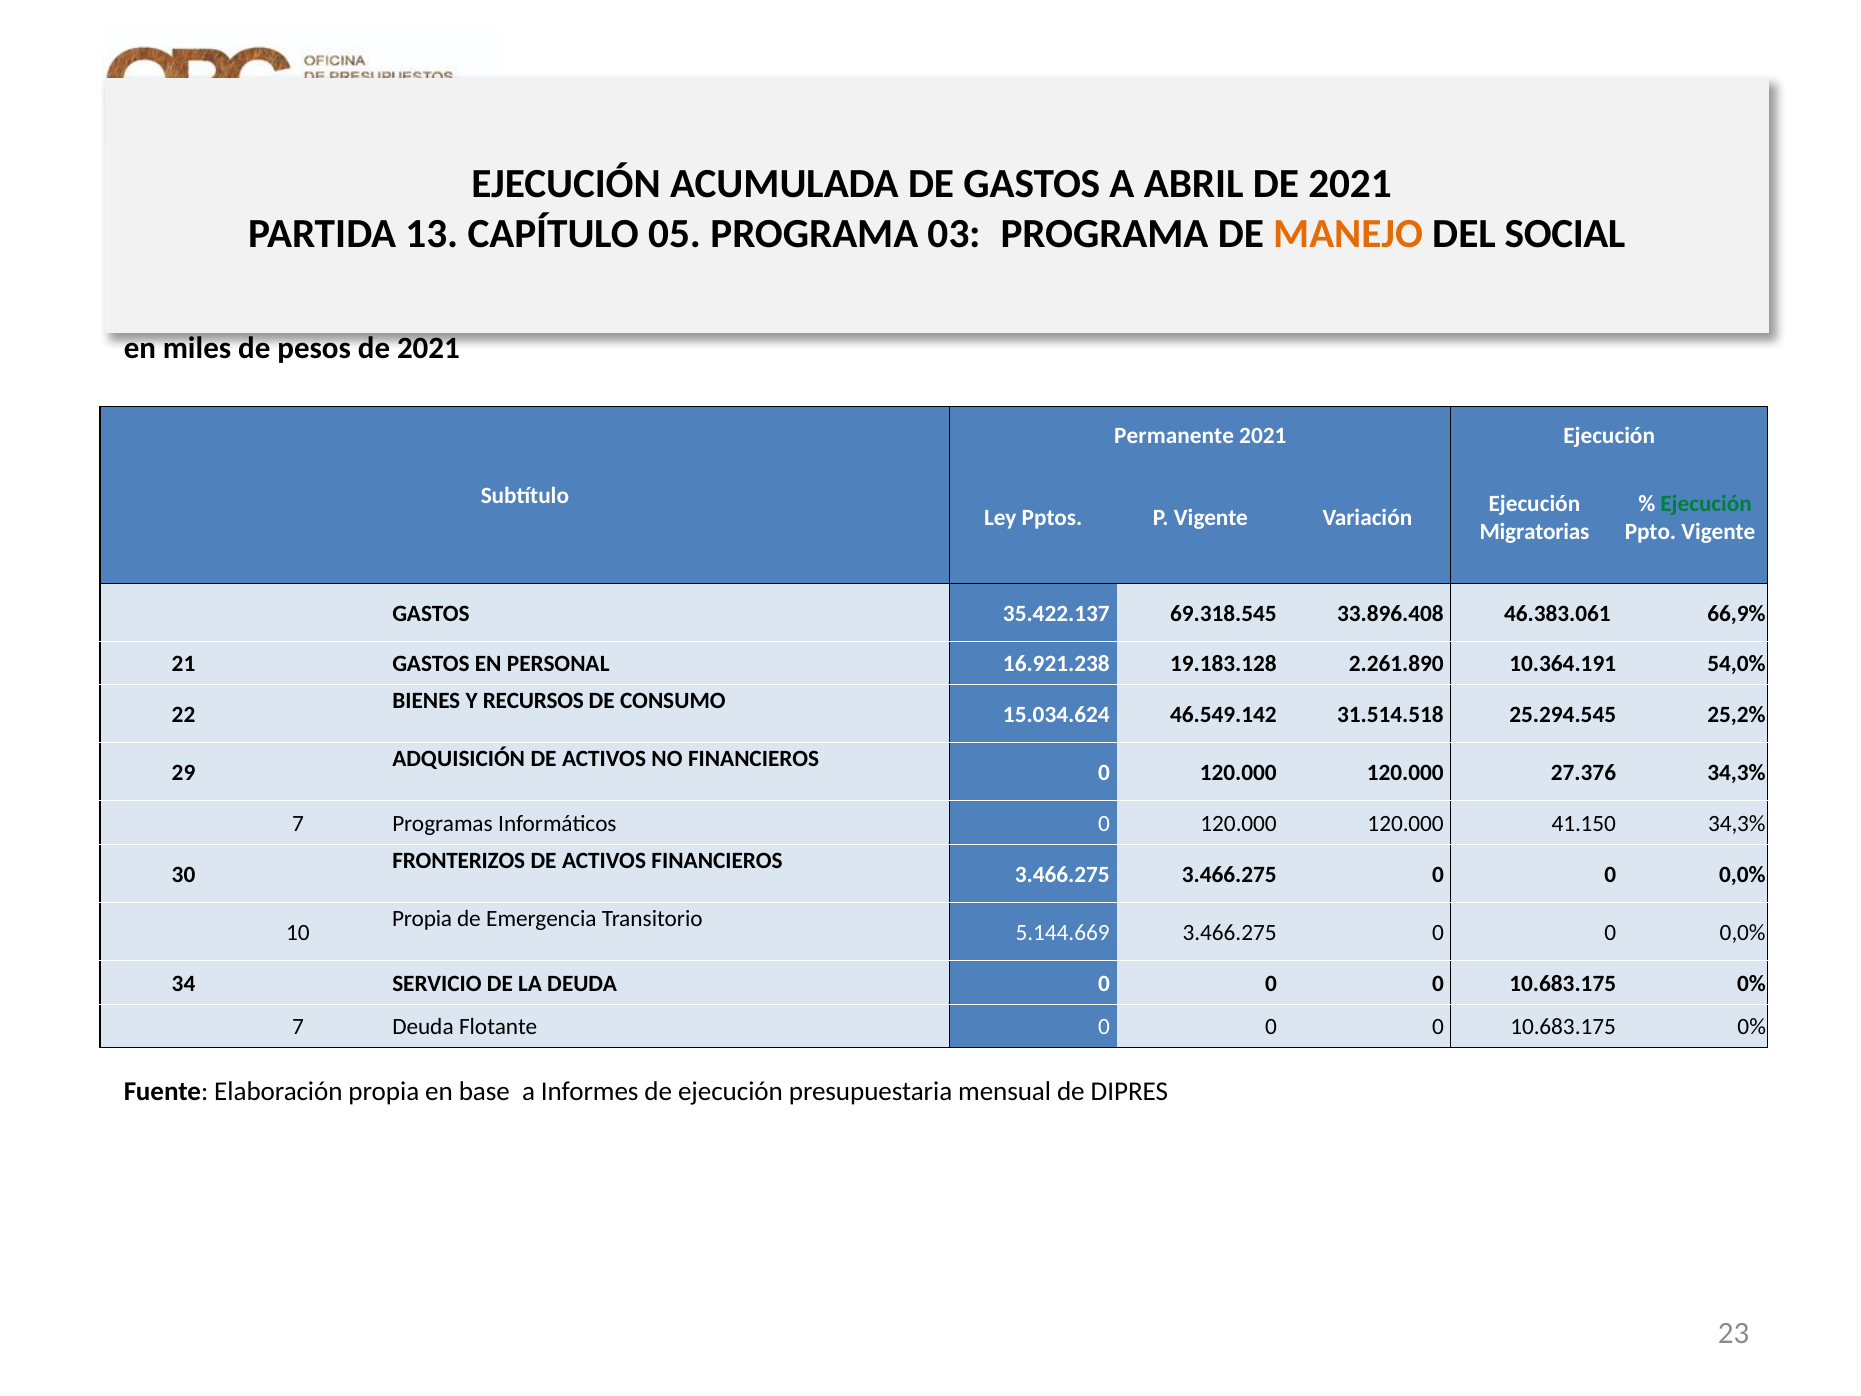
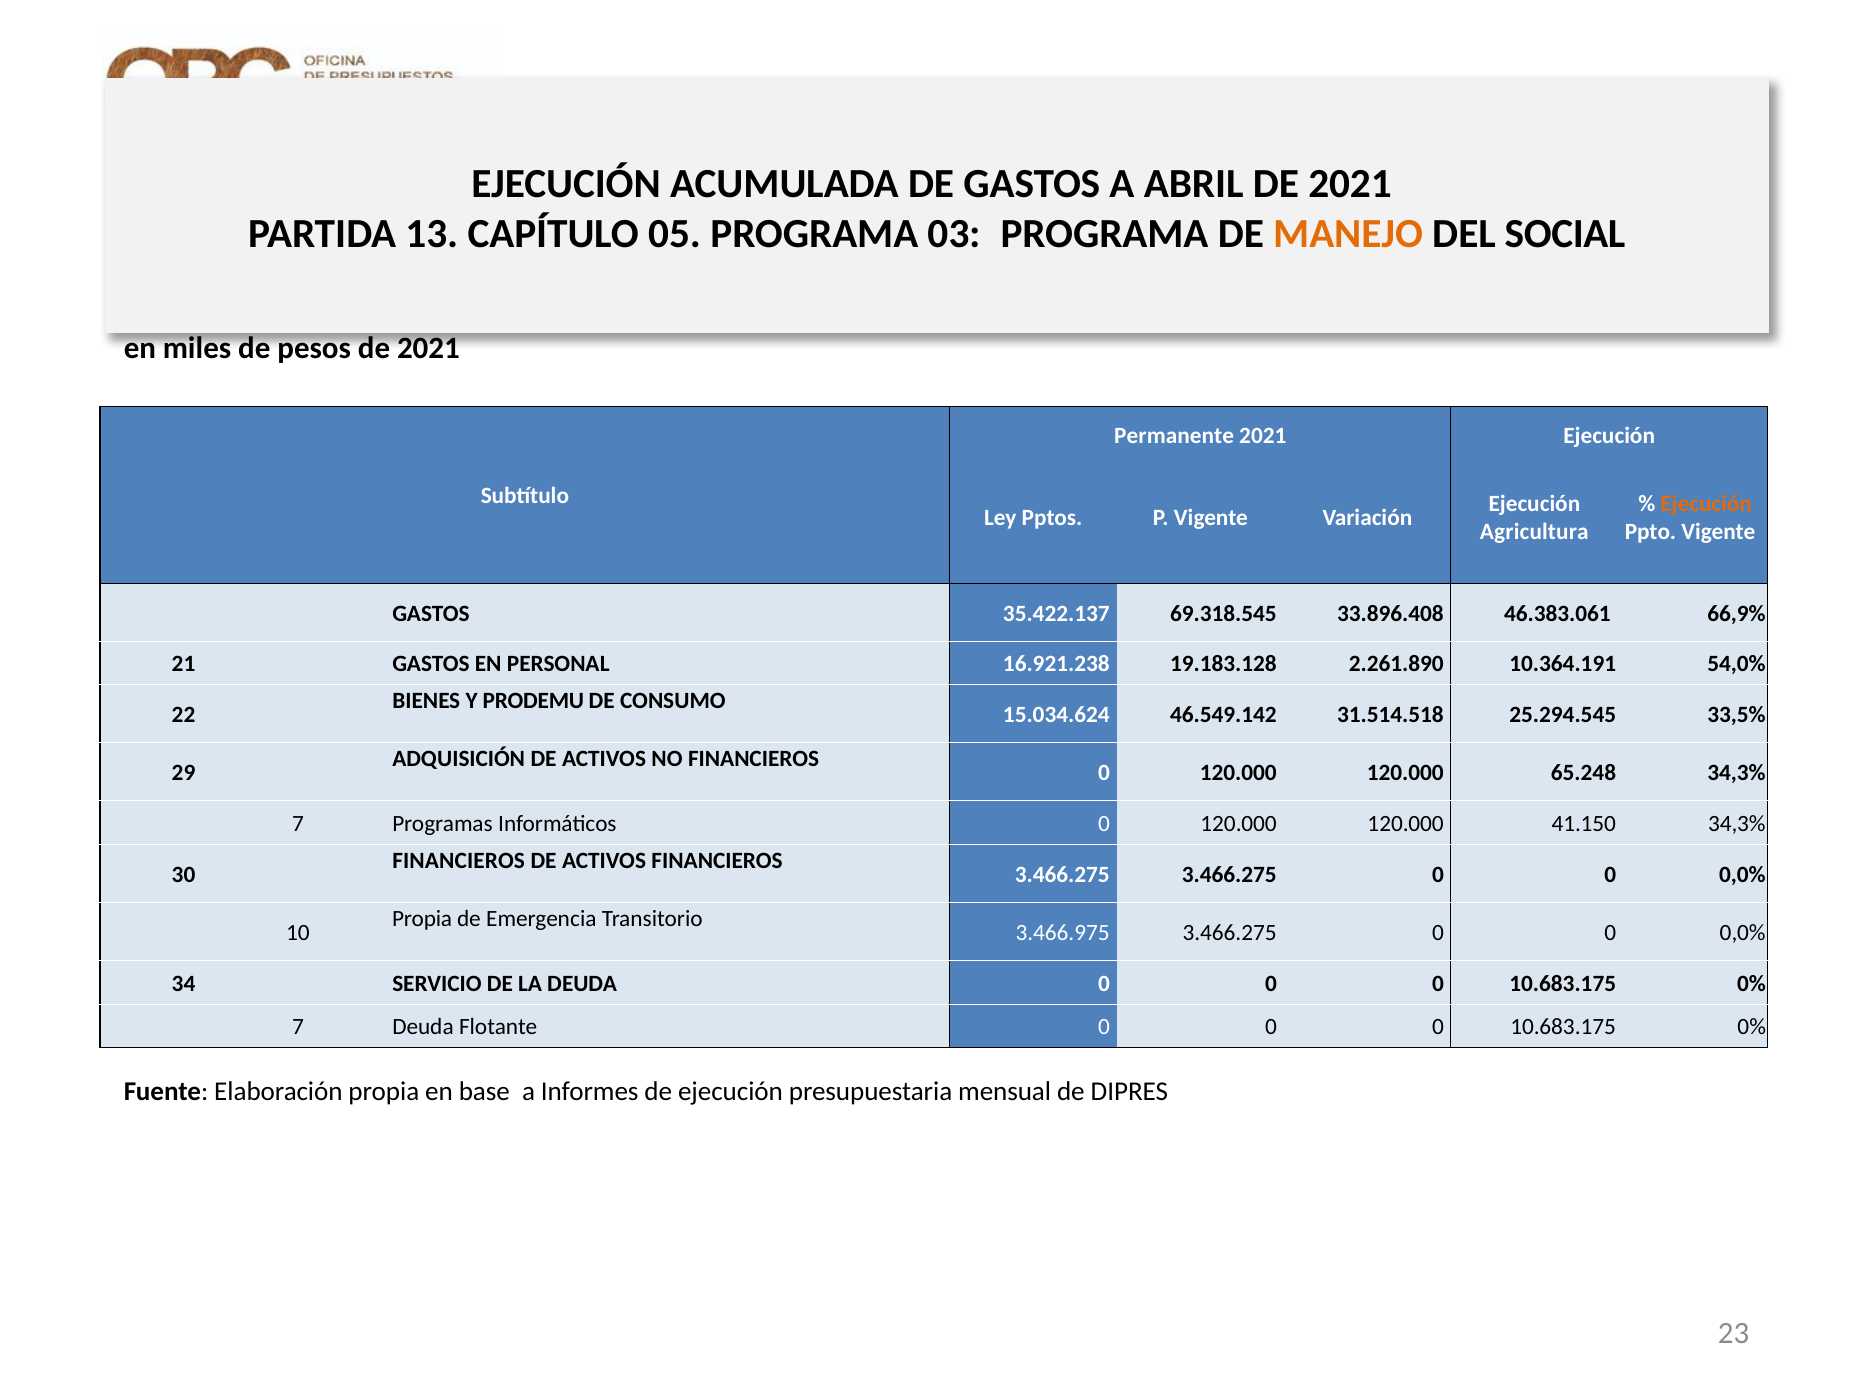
Ejecución at (1706, 504) colour: green -> orange
Migratorias: Migratorias -> Agricultura
RECURSOS: RECURSOS -> PRODEMU
25,2%: 25,2% -> 33,5%
27.376: 27.376 -> 65.248
FRONTERIZOS at (459, 861): FRONTERIZOS -> FINANCIEROS
5.144.669: 5.144.669 -> 3.466.975
